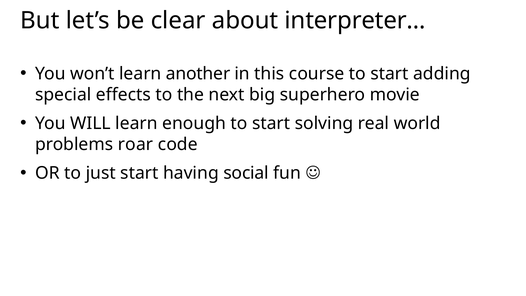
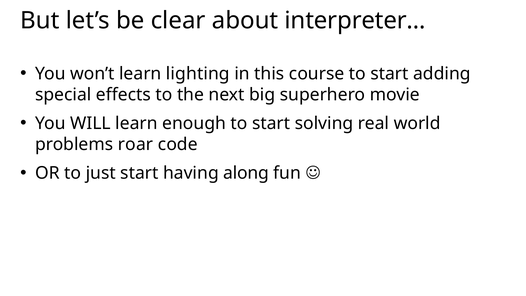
another: another -> lighting
social: social -> along
